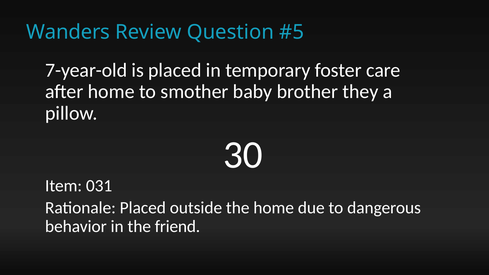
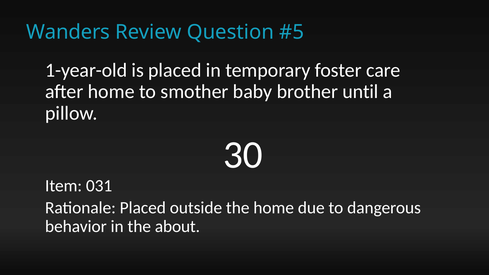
7-year-old: 7-year-old -> 1-year-old
they: they -> until
friend: friend -> about
